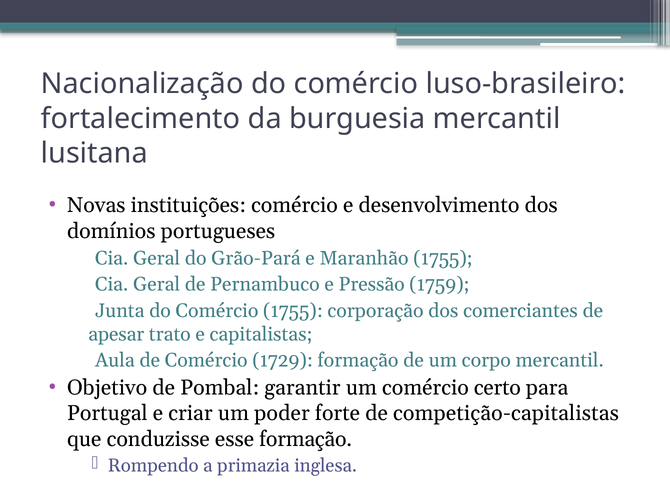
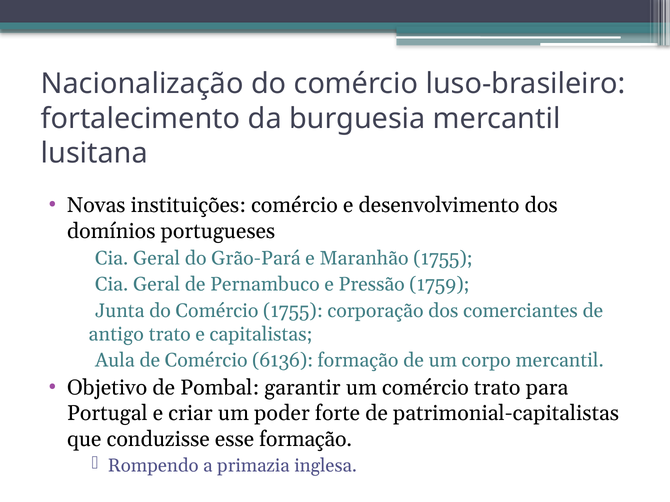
apesar: apesar -> antigo
1729: 1729 -> 6136
comércio certo: certo -> trato
competição-capitalistas: competição-capitalistas -> patrimonial-capitalistas
